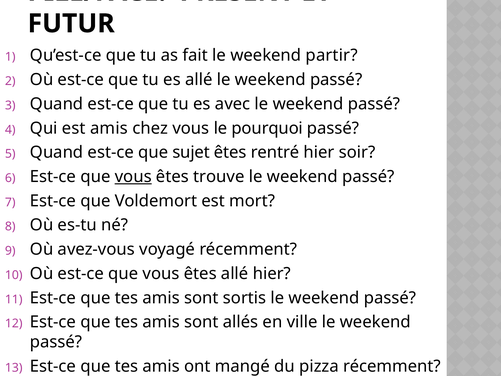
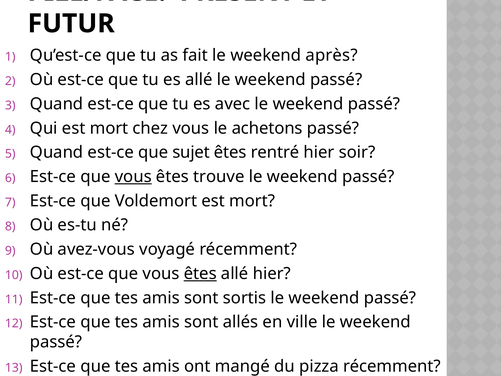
partir: partir -> après
Qui est amis: amis -> mort
pourquoi: pourquoi -> achetons
êtes at (200, 273) underline: none -> present
